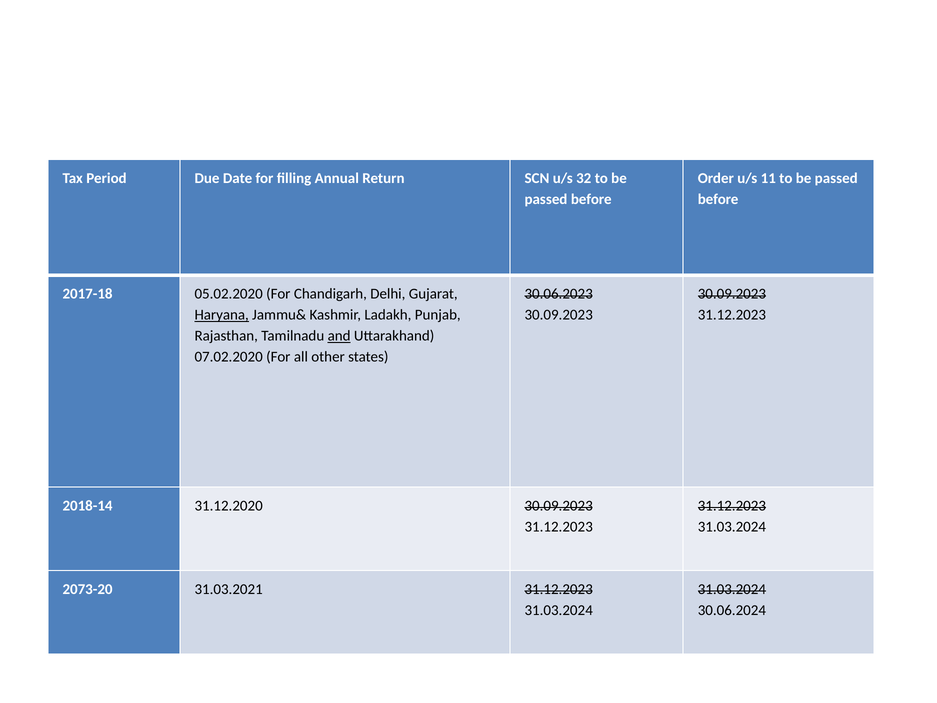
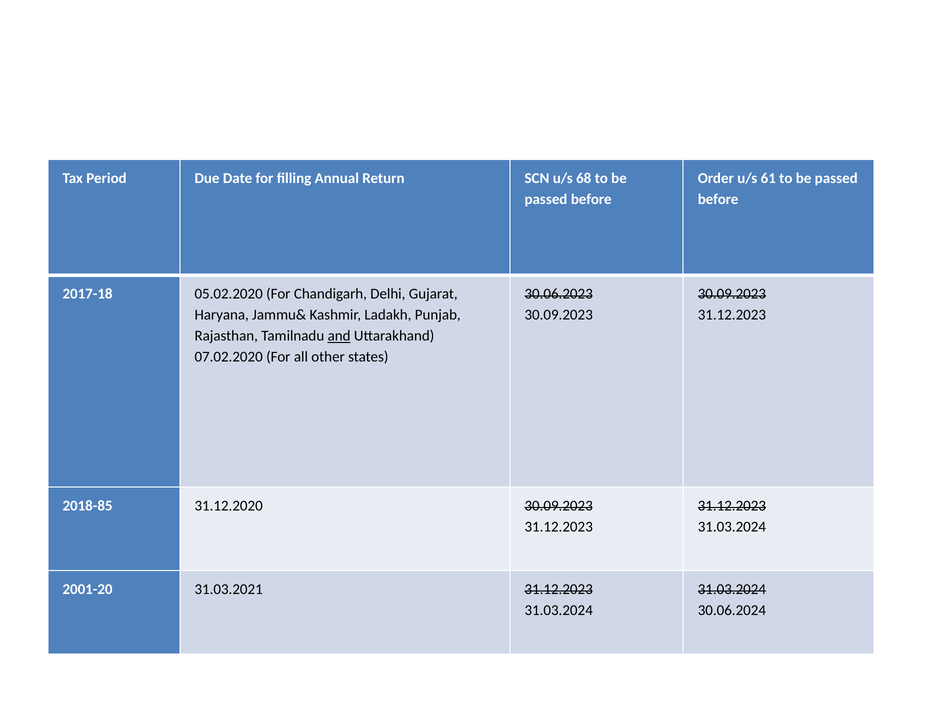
32: 32 -> 68
11: 11 -> 61
Haryana underline: present -> none
2018-14: 2018-14 -> 2018-85
2073-20: 2073-20 -> 2001-20
